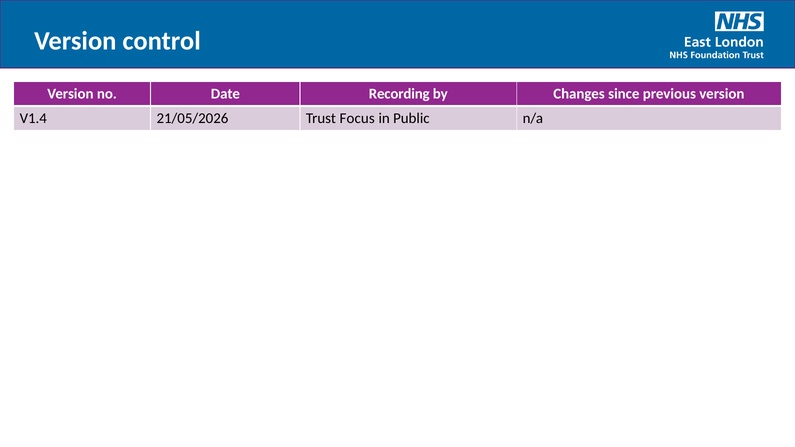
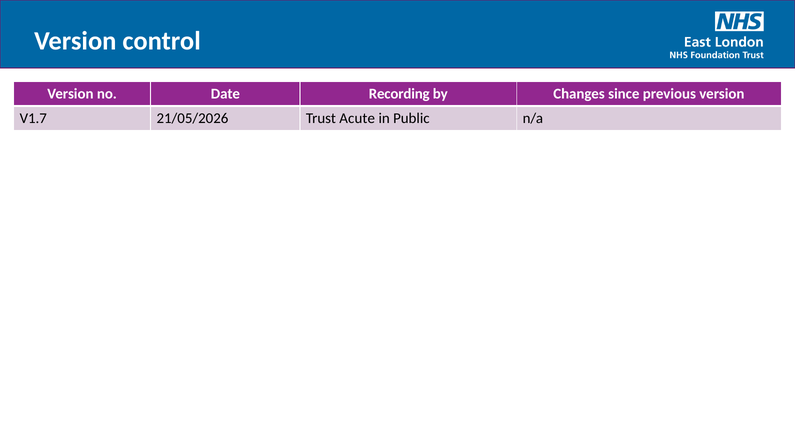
V1.4: V1.4 -> V1.7
Focus: Focus -> Acute
